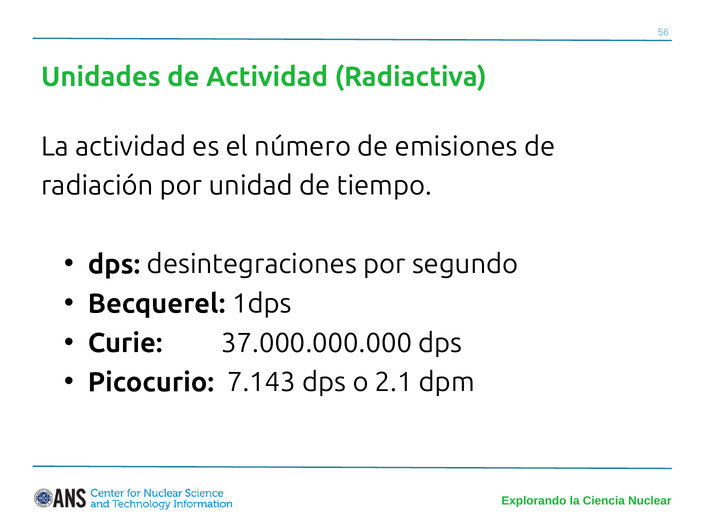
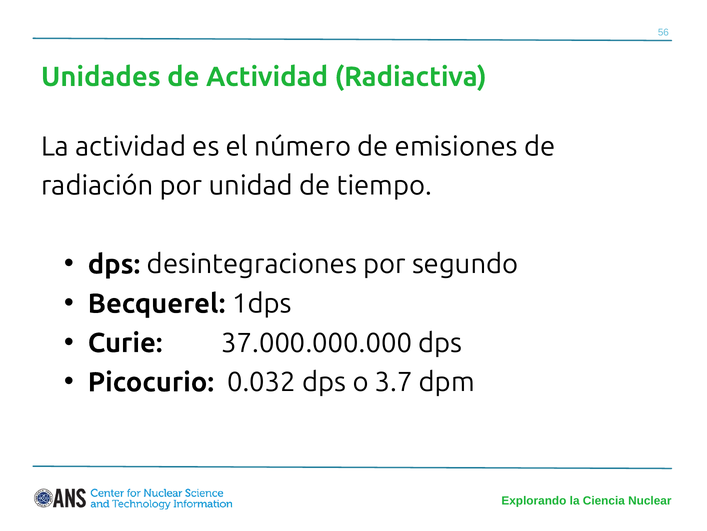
7.143: 7.143 -> 0.032
2.1: 2.1 -> 3.7
